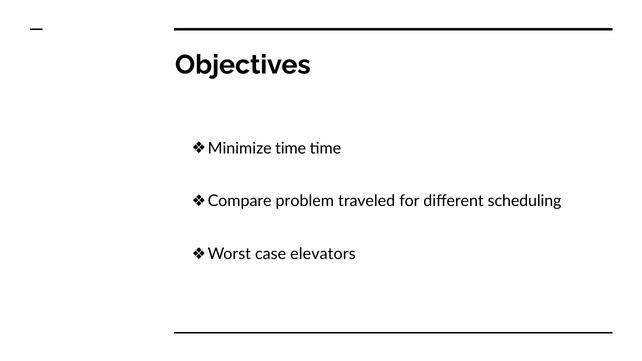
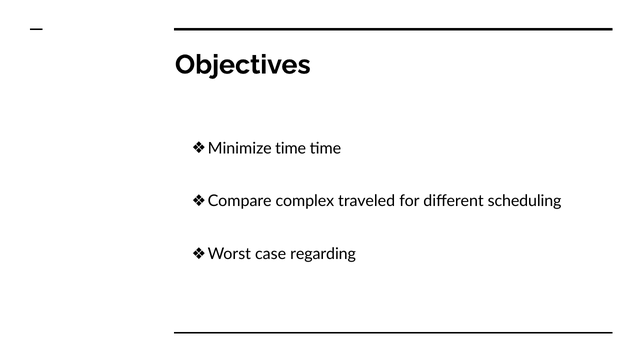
problem: problem -> complex
elevators: elevators -> regarding
